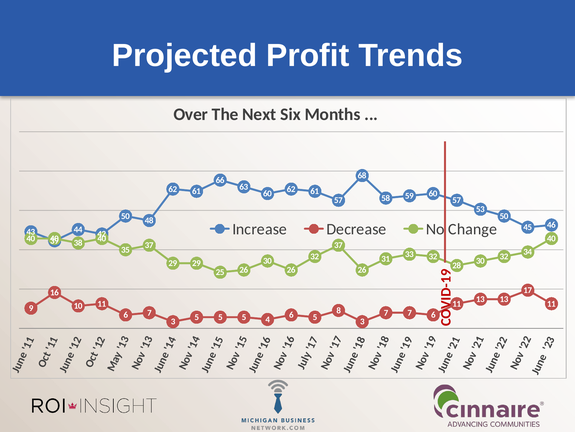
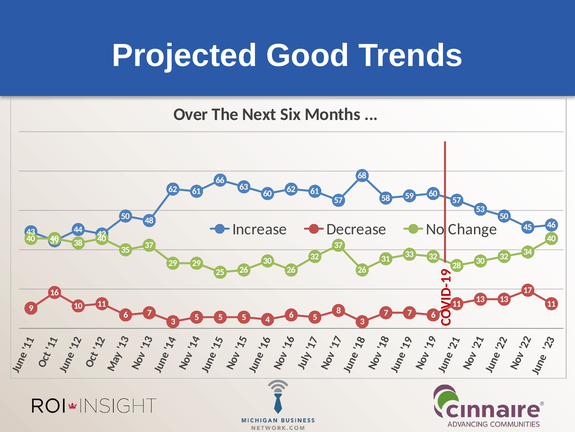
Profit: Profit -> Good
